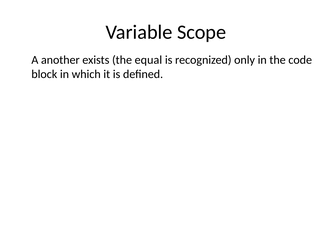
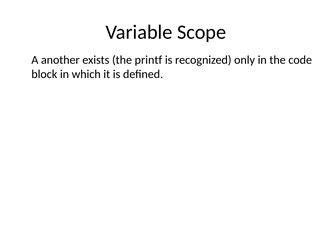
equal: equal -> printf
